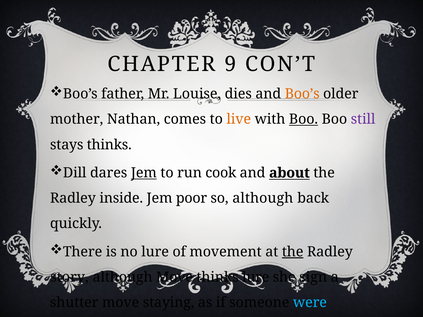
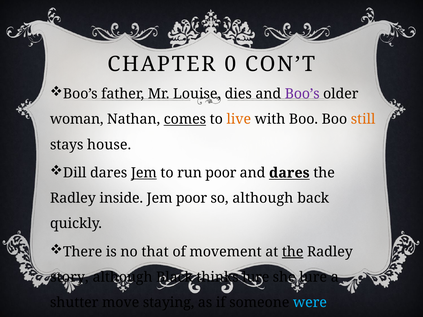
9: 9 -> 0
Boo’s at (302, 94) colour: orange -> purple
mother: mother -> woman
comes underline: none -> present
Boo at (303, 119) underline: present -> none
still colour: purple -> orange
stays thinks: thinks -> house
run cook: cook -> poor
and about: about -> dares
no lure: lure -> that
although Move: Move -> Black
she sign: sign -> lure
